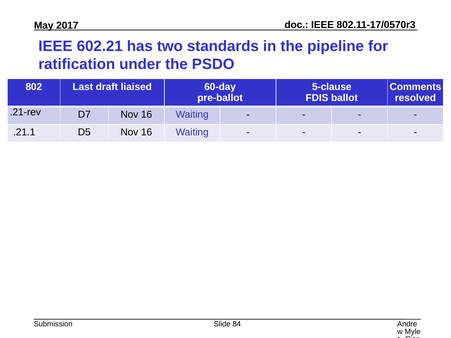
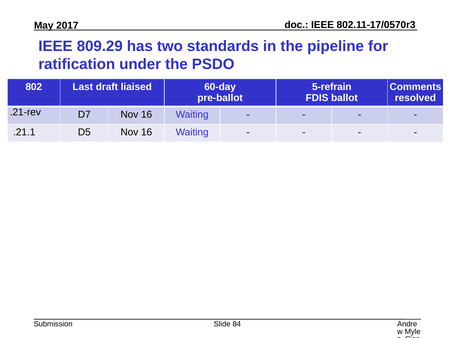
602.21: 602.21 -> 809.29
5-clause: 5-clause -> 5-refrain
